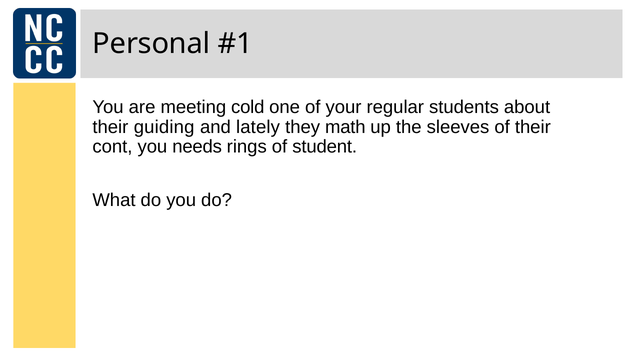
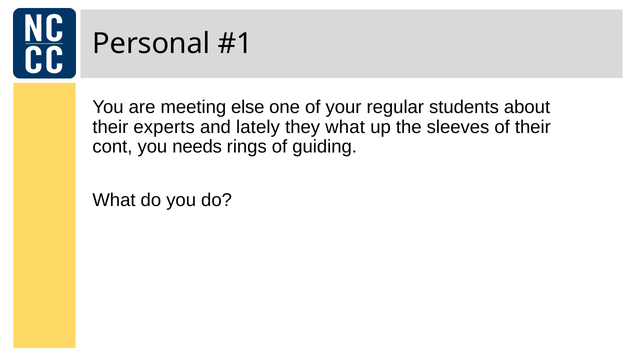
cold: cold -> else
guiding: guiding -> experts
they math: math -> what
student: student -> guiding
